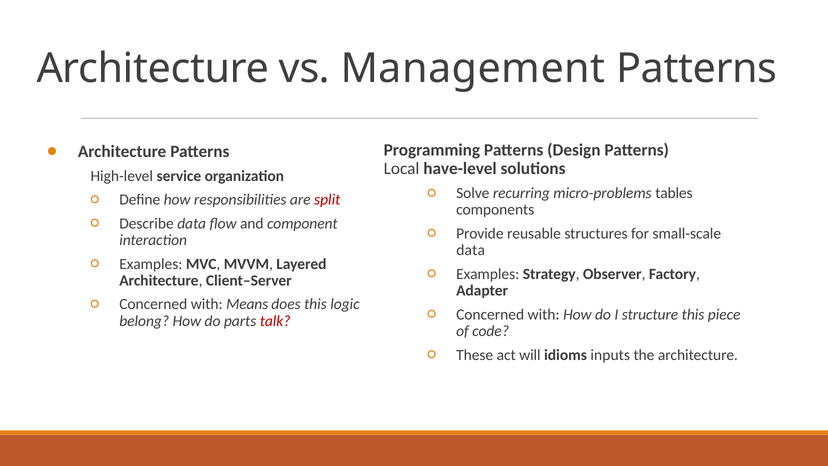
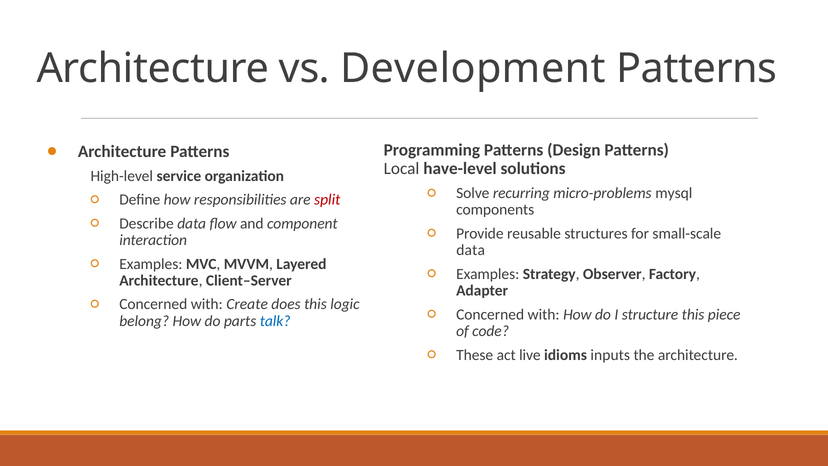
Management: Management -> Development
tables: tables -> mysql
Means: Means -> Create
talk colour: red -> blue
will: will -> live
